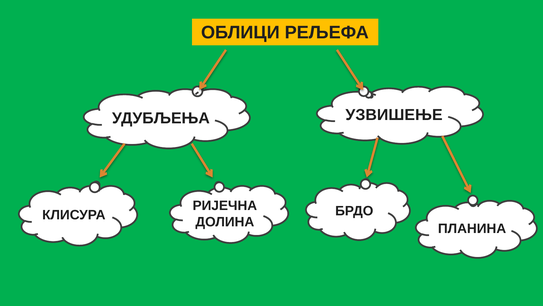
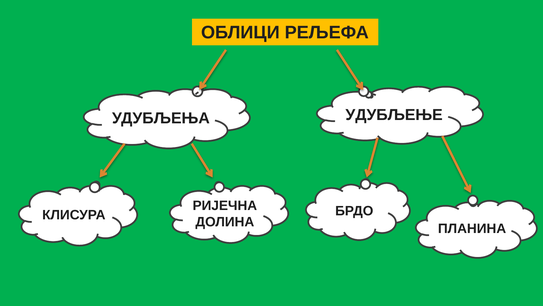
УЗВИШЕЊЕ: УЗВИШЕЊЕ -> УДУБЉЕЊЕ
